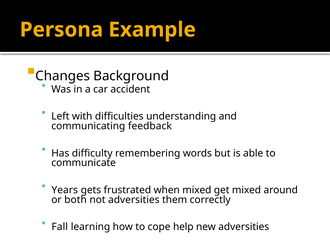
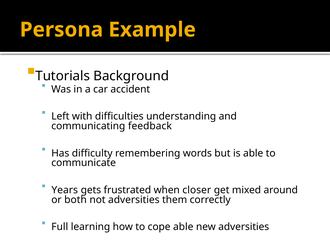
Changes: Changes -> Tutorials
when mixed: mixed -> closer
Fall: Fall -> Full
cope help: help -> able
